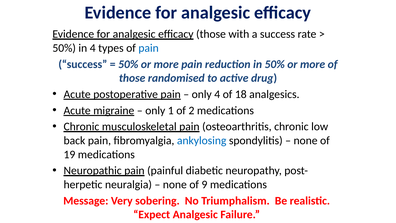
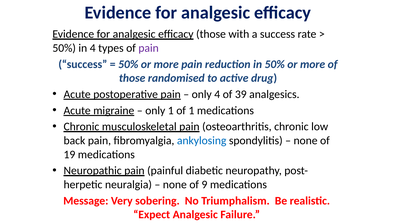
pain at (149, 48) colour: blue -> purple
18: 18 -> 39
of 2: 2 -> 1
